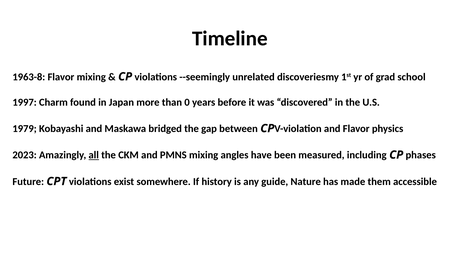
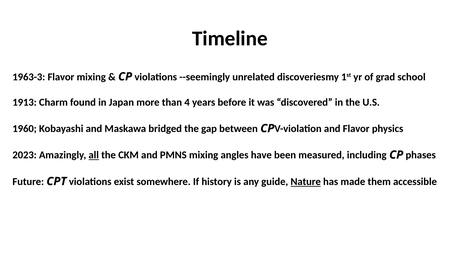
1963-8: 1963-8 -> 1963-3
1997: 1997 -> 1913
0: 0 -> 4
1979: 1979 -> 1960
Nature underline: none -> present
